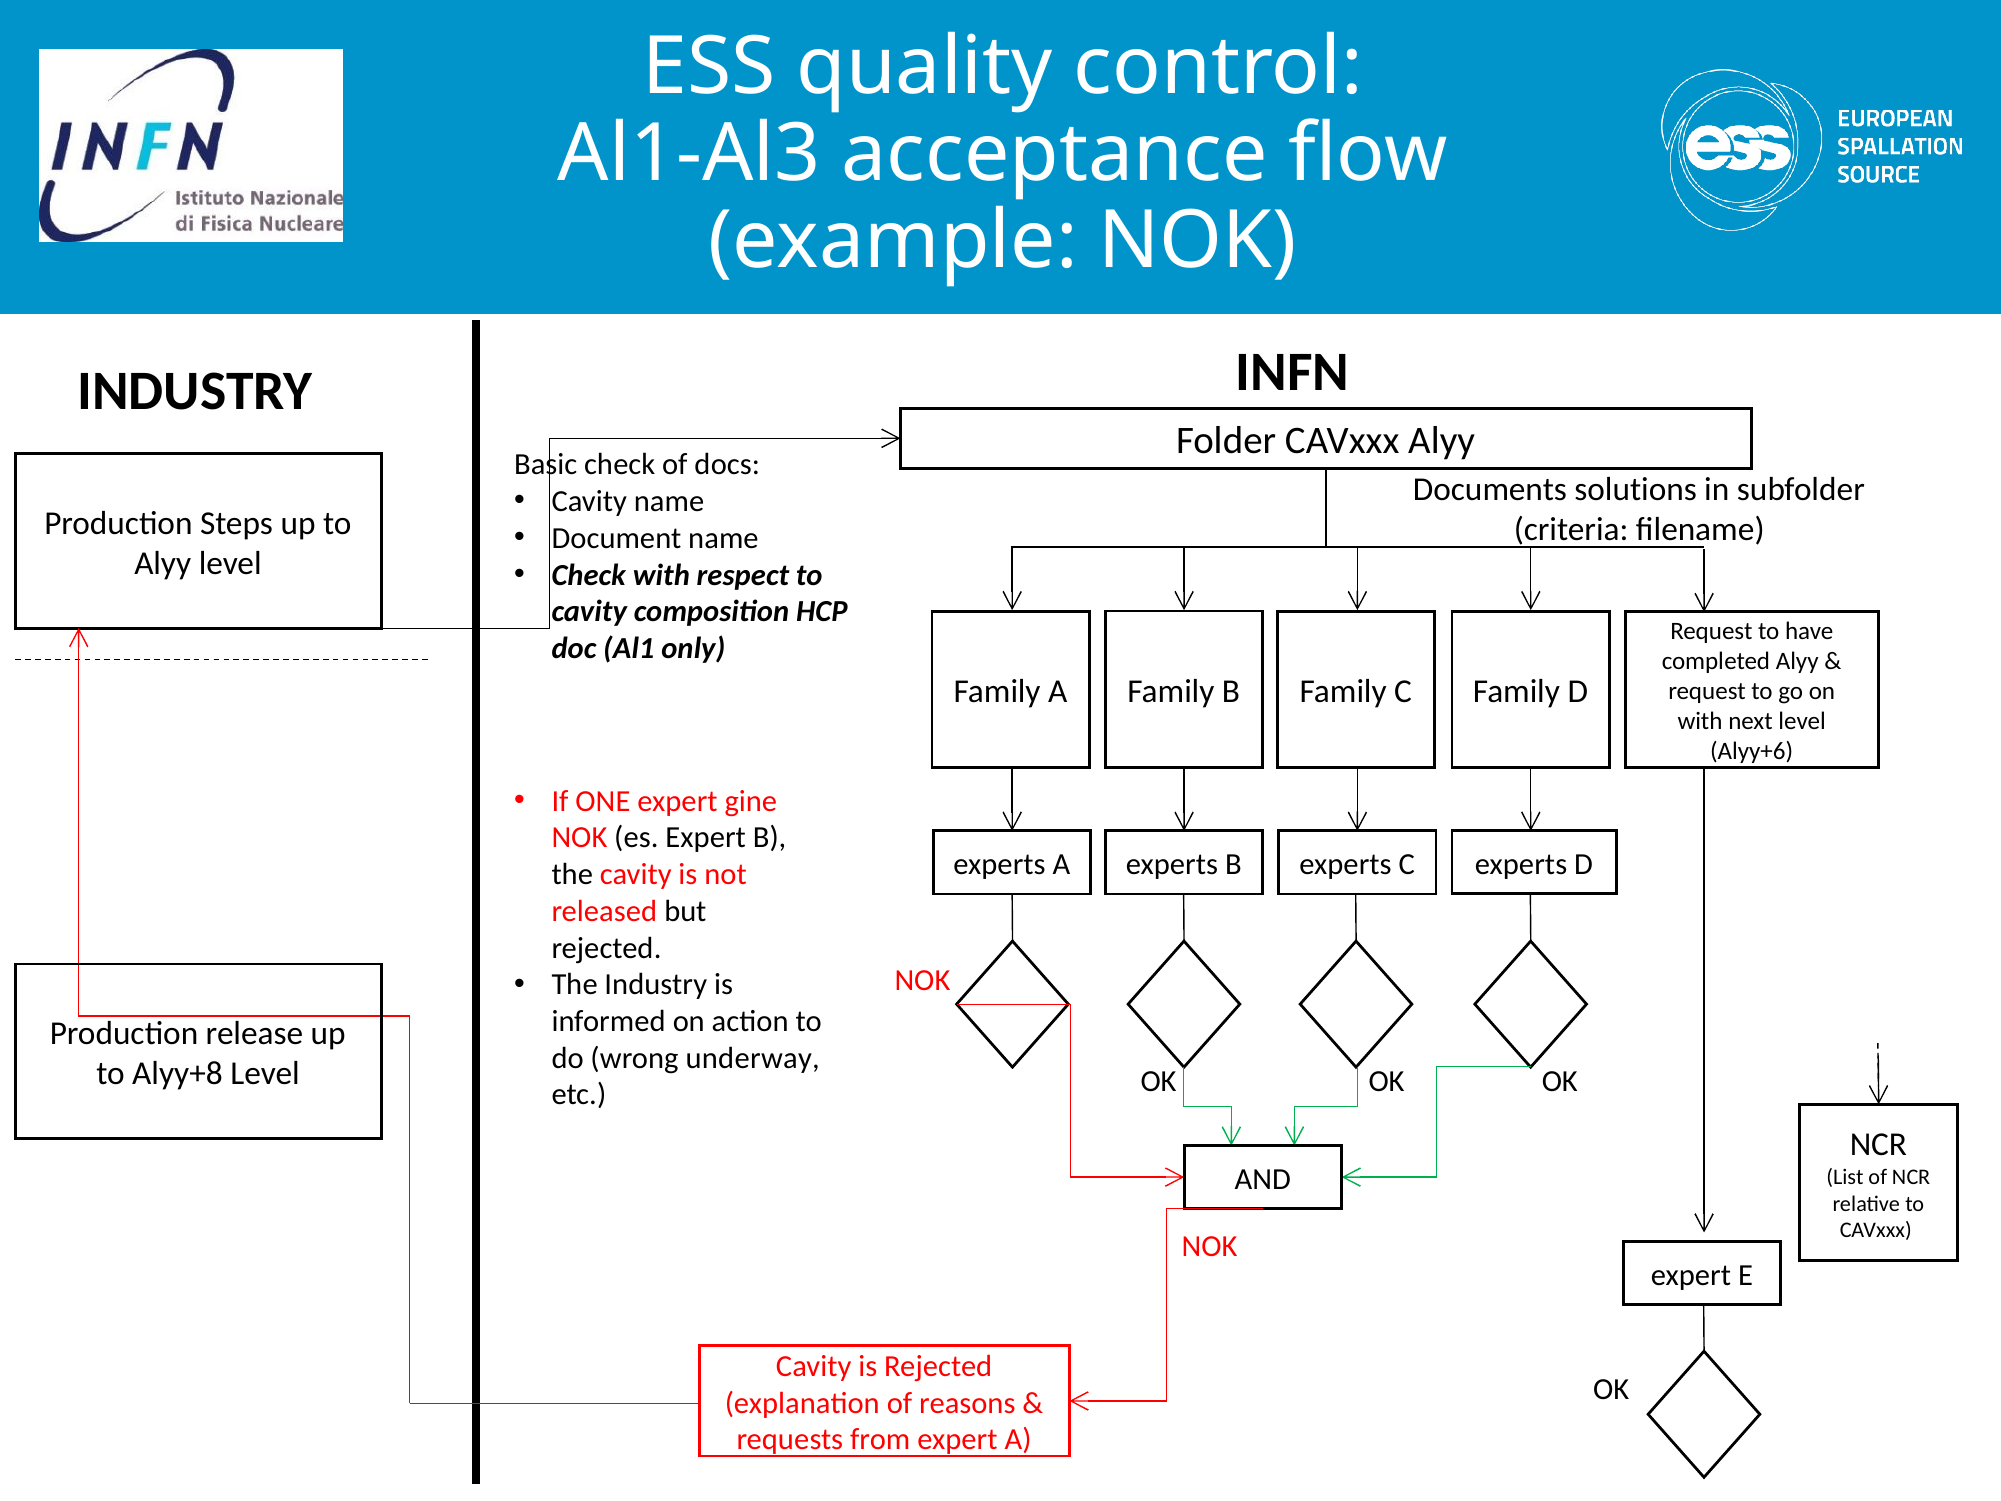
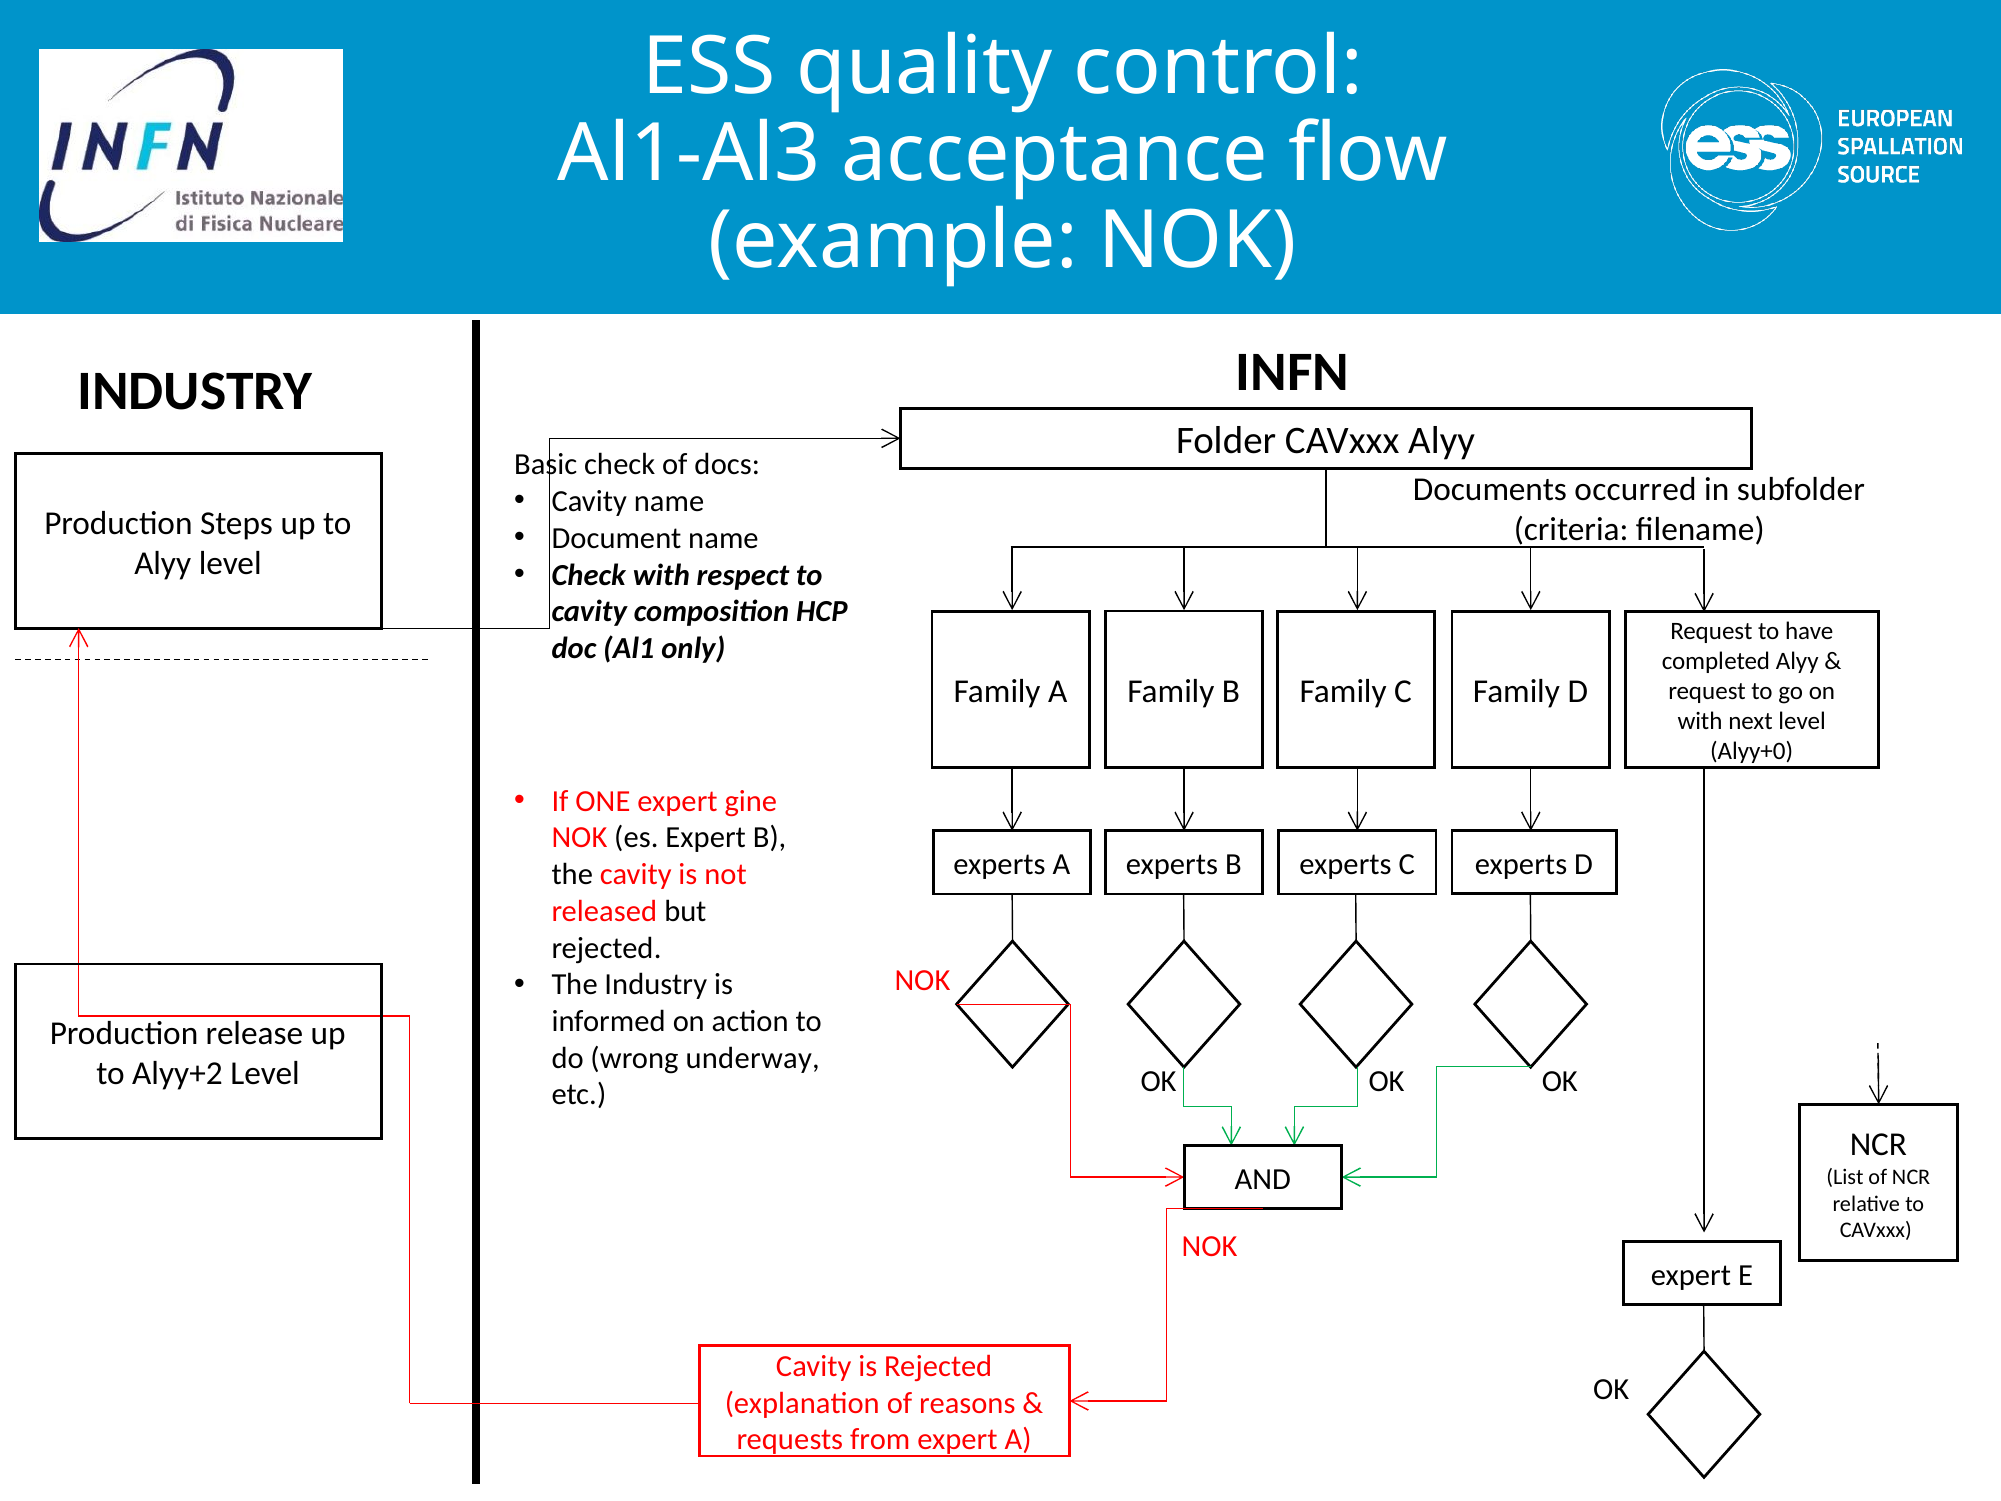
solutions: solutions -> occurred
Alyy+6: Alyy+6 -> Alyy+0
Alyy+8: Alyy+8 -> Alyy+2
